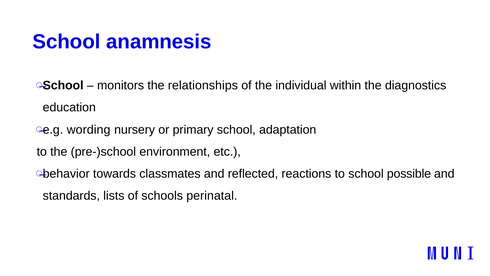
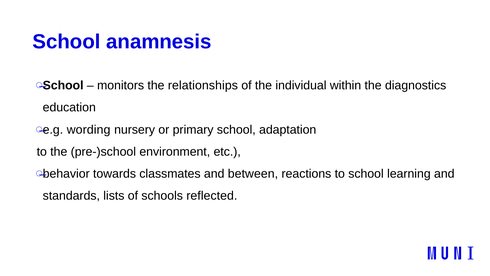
reflected: reflected -> between
possible: possible -> learning
perinatal: perinatal -> reflected
